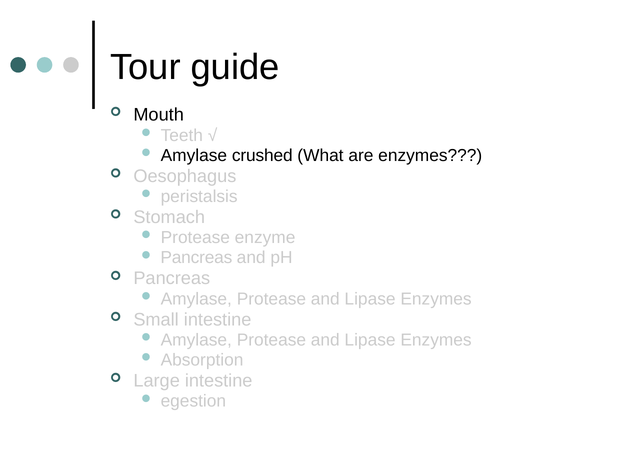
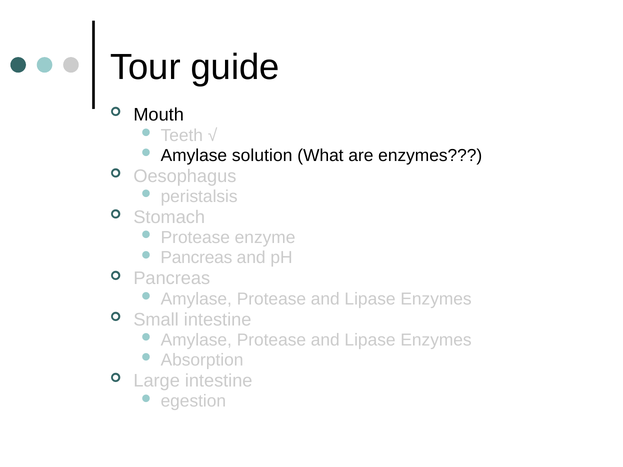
crushed: crushed -> solution
